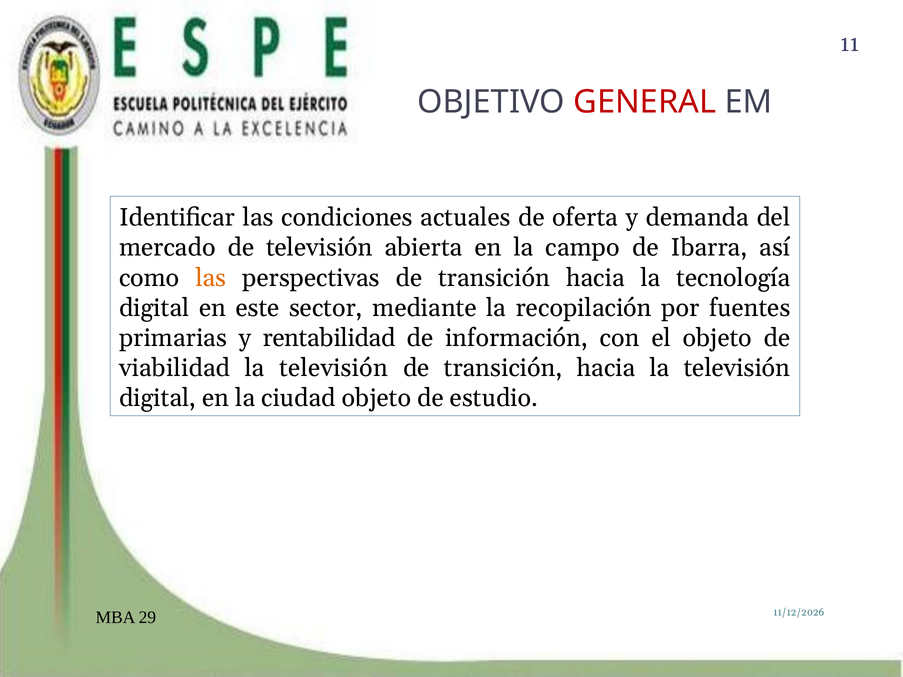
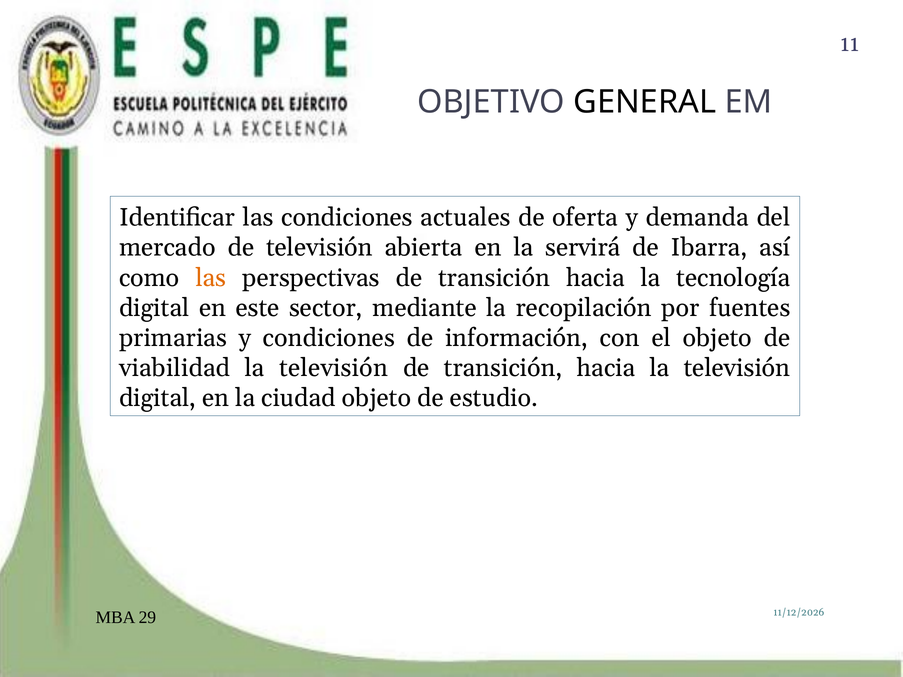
GENERAL colour: red -> black
campo: campo -> servirá
y rentabilidad: rentabilidad -> condiciones
